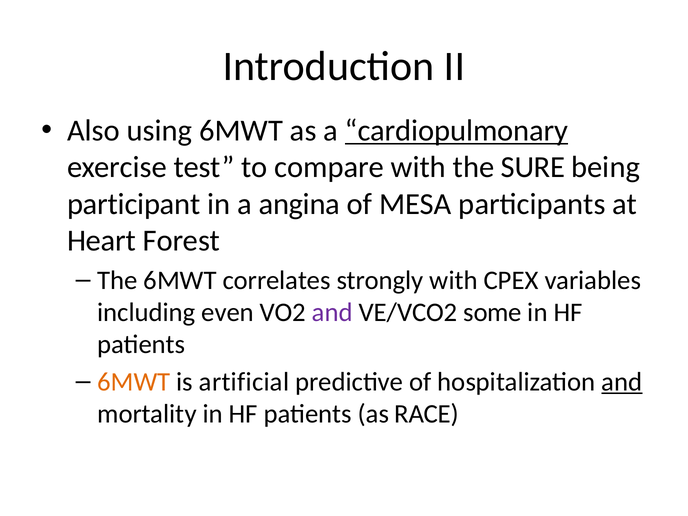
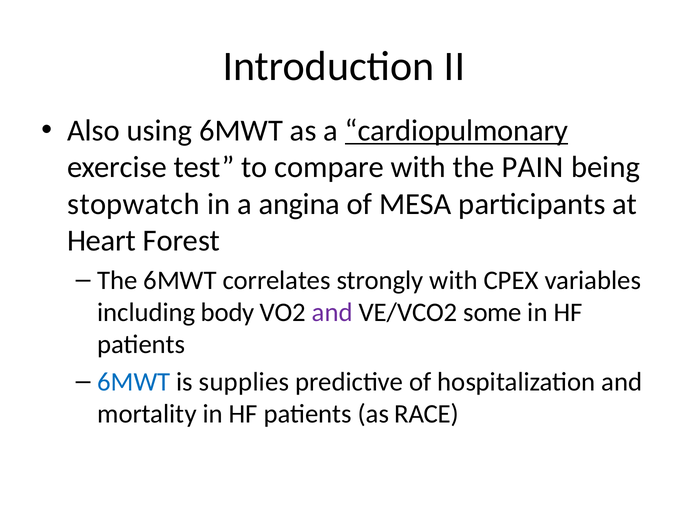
SURE: SURE -> PAIN
participant: participant -> stopwatch
even: even -> body
6MWT at (134, 382) colour: orange -> blue
artificial: artificial -> supplies
and at (622, 382) underline: present -> none
